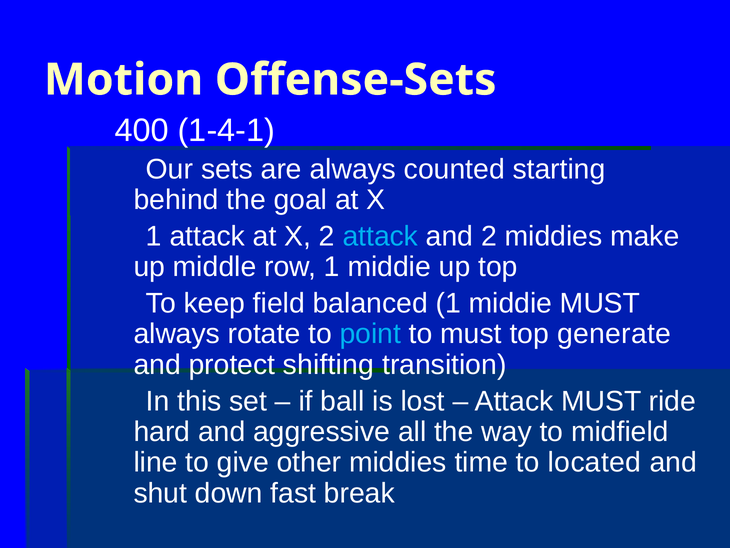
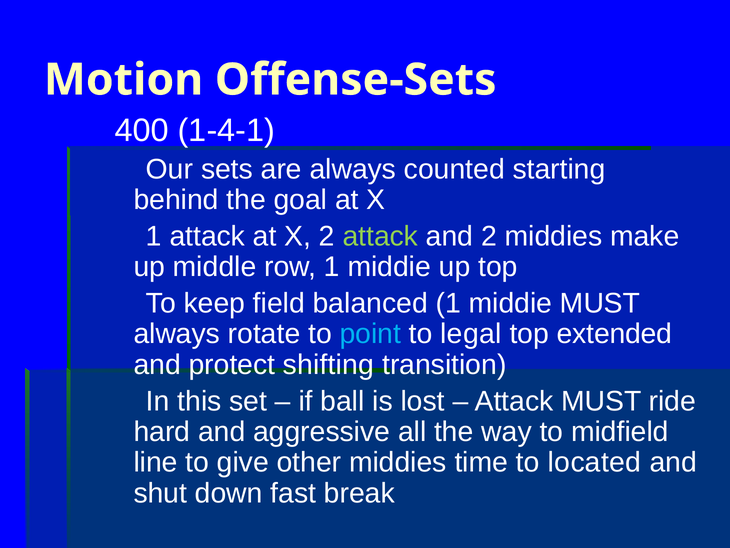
attack at (380, 236) colour: light blue -> light green
to must: must -> legal
generate: generate -> extended
